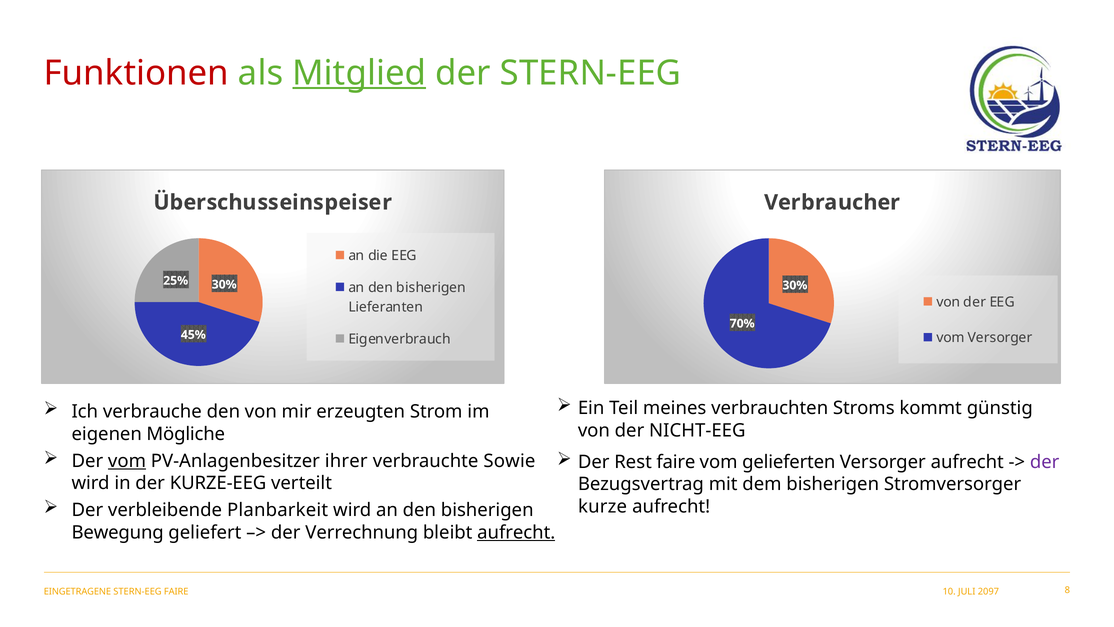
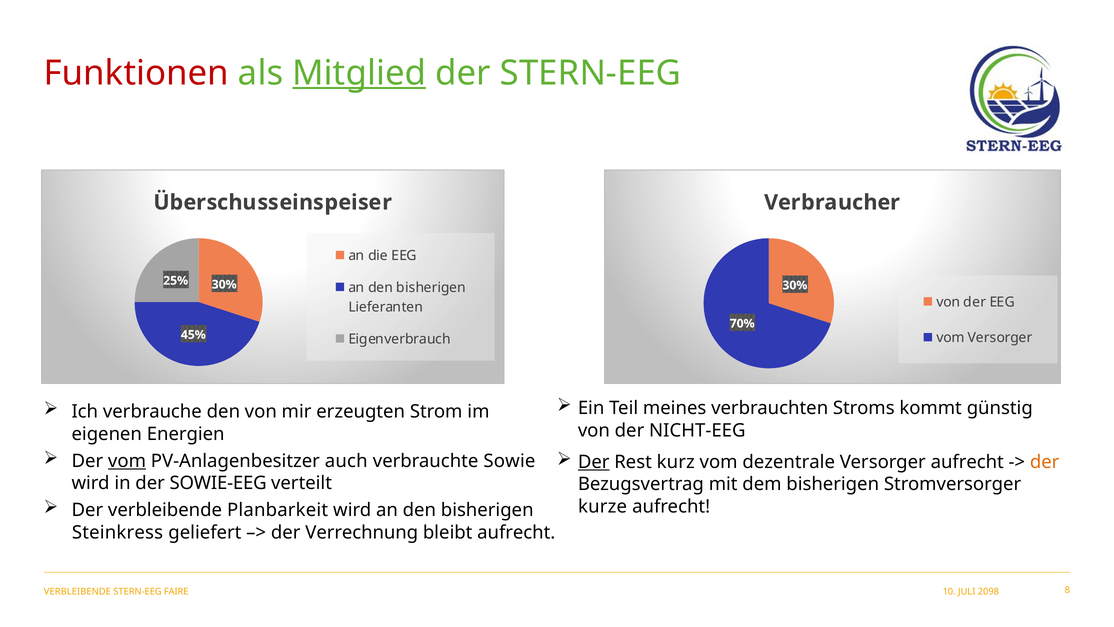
Mögliche: Mögliche -> Energien
ihrer: ihrer -> auch
Der at (594, 462) underline: none -> present
Rest faire: faire -> kurz
gelieferten: gelieferten -> dezentrale
der at (1045, 462) colour: purple -> orange
KURZE-EEG: KURZE-EEG -> SOWIE-EEG
Bewegung: Bewegung -> Steinkress
aufrecht at (516, 532) underline: present -> none
EINGETRAGENE at (77, 591): EINGETRAGENE -> VERBLEIBENDE
2097: 2097 -> 2098
